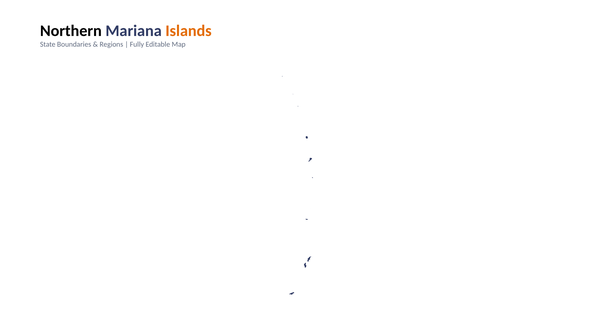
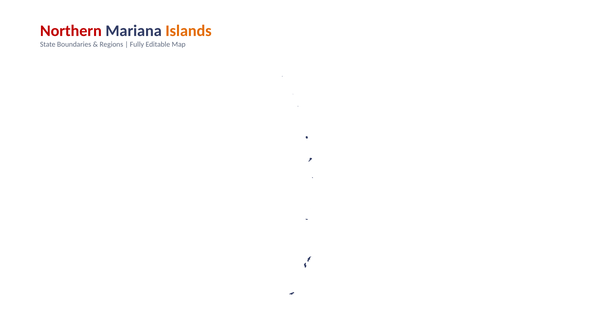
Northern colour: black -> red
